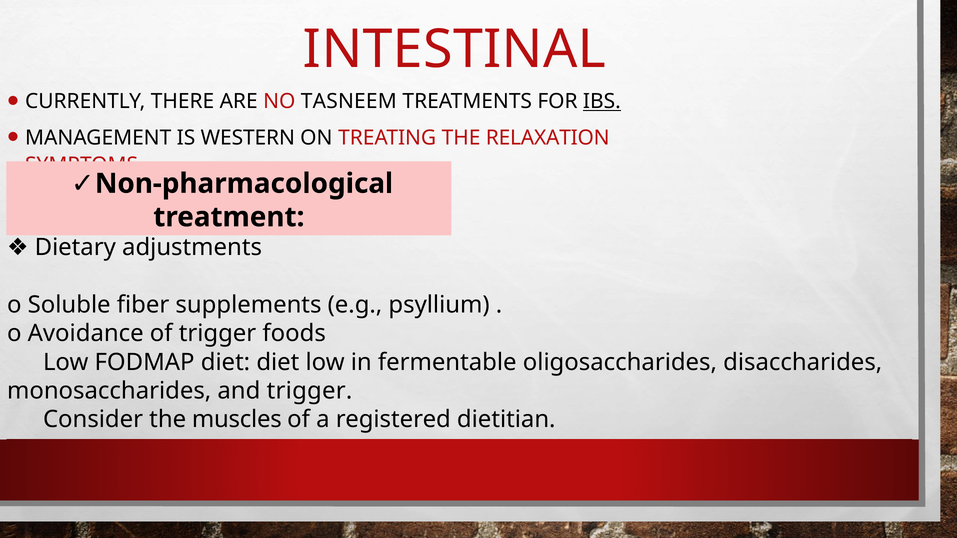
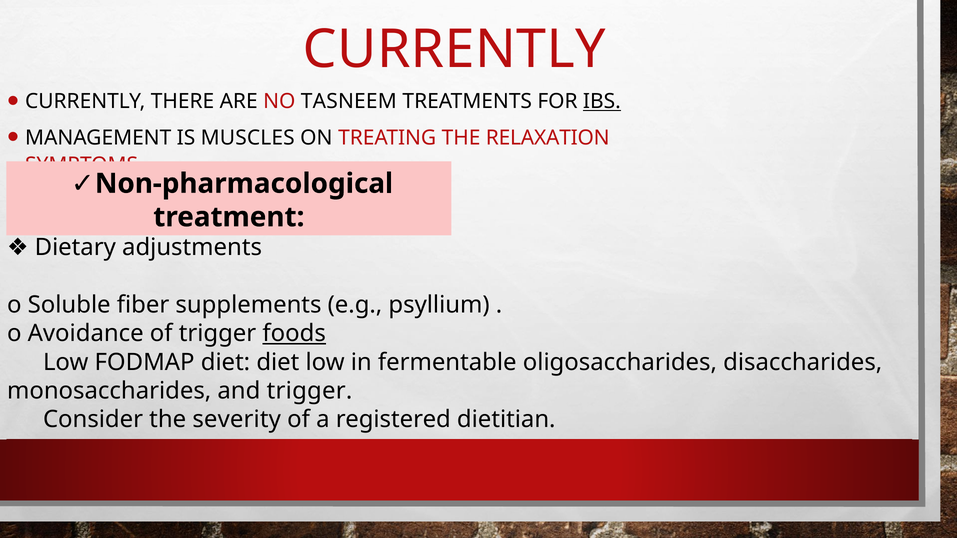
INTESTINAL at (454, 50): INTESTINAL -> CURRENTLY
WESTERN: WESTERN -> MUSCLES
foods underline: none -> present
muscles: muscles -> severity
